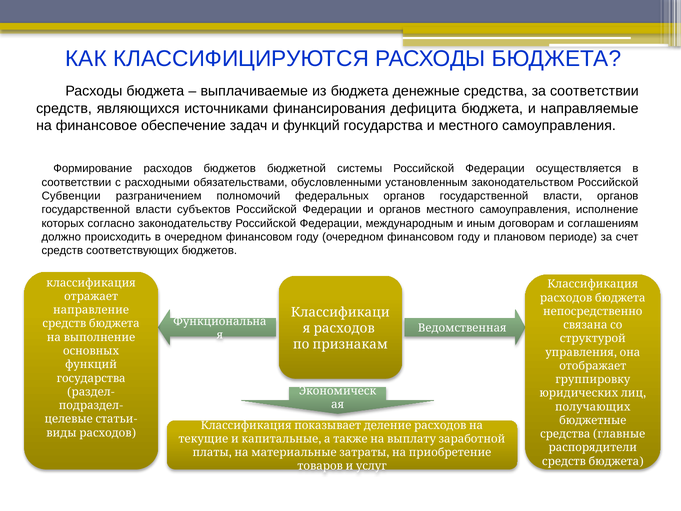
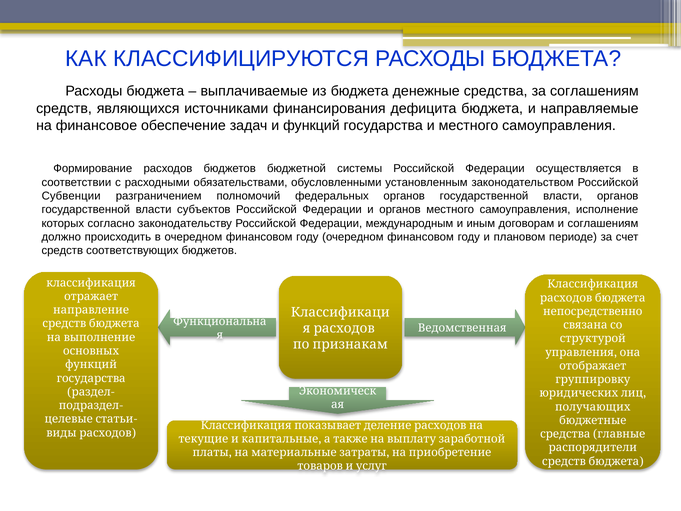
за соответствии: соответствии -> соглашениям
